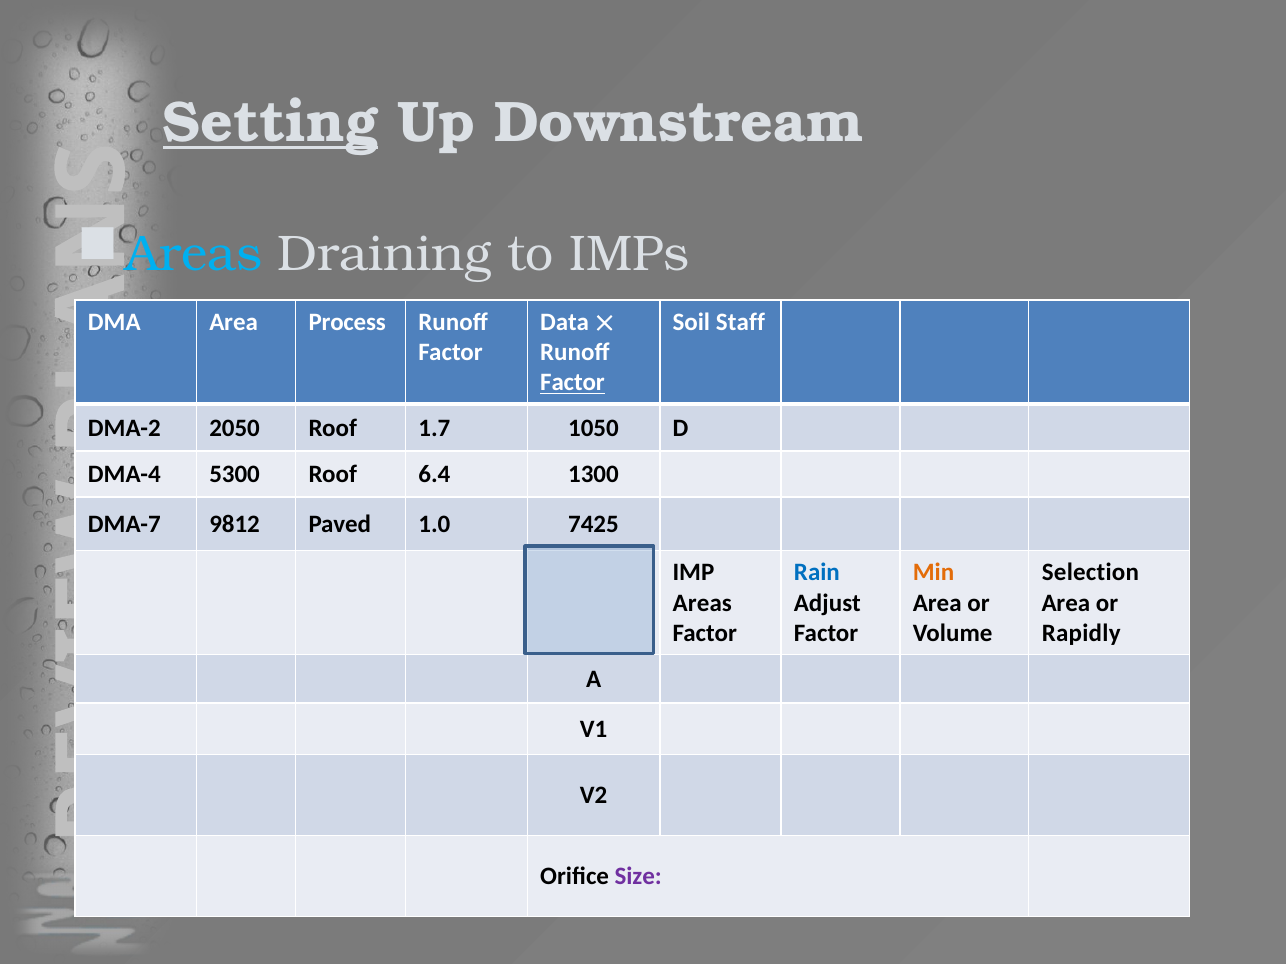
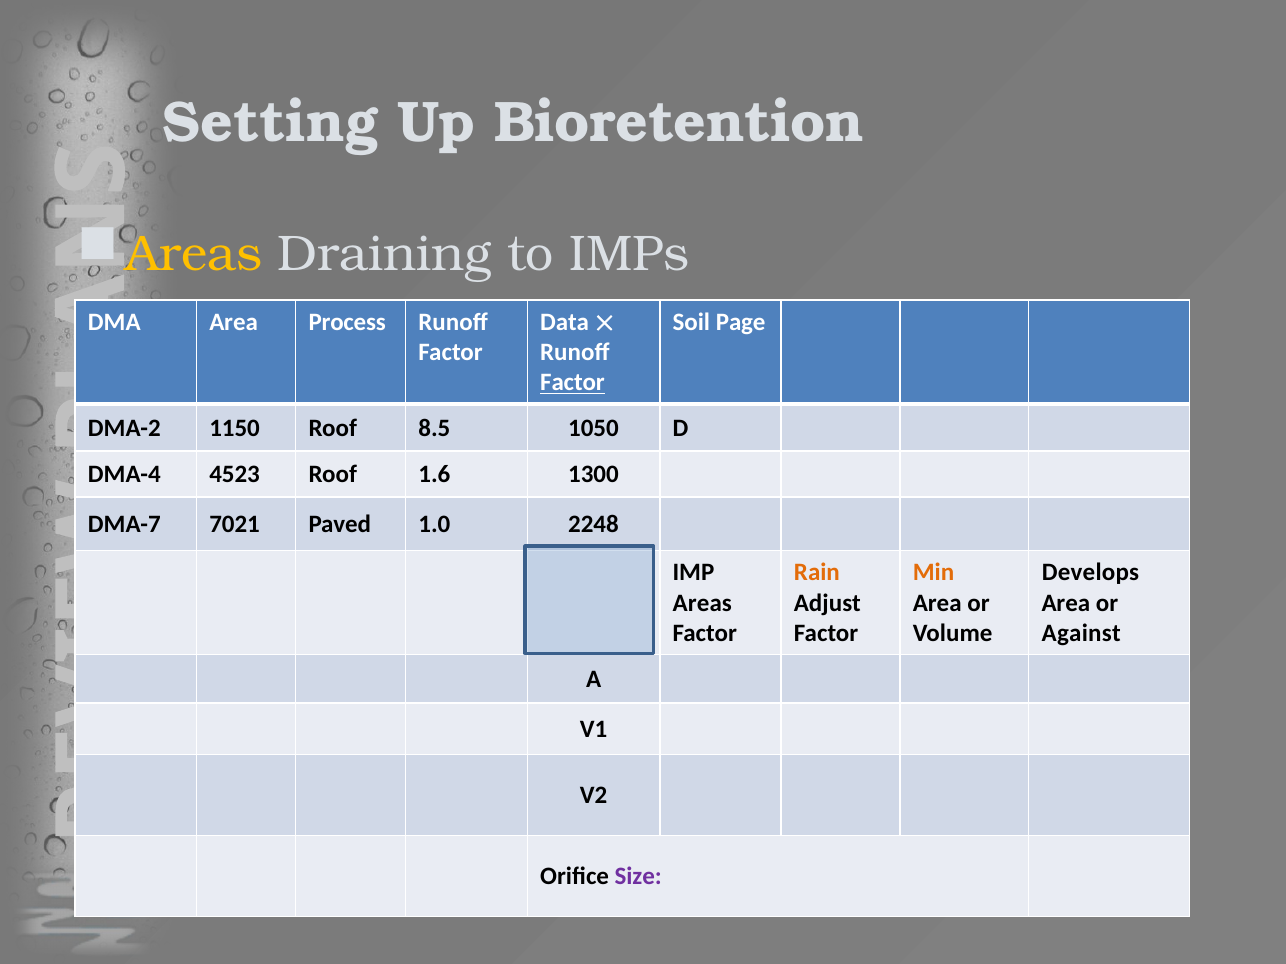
Setting underline: present -> none
Downstream: Downstream -> Bioretention
Areas at (194, 254) colour: light blue -> yellow
Staff: Staff -> Page
2050: 2050 -> 1150
1.7: 1.7 -> 8.5
5300: 5300 -> 4523
6.4: 6.4 -> 1.6
9812: 9812 -> 7021
7425: 7425 -> 2248
Rain colour: blue -> orange
Selection: Selection -> Develops
Rapidly: Rapidly -> Against
